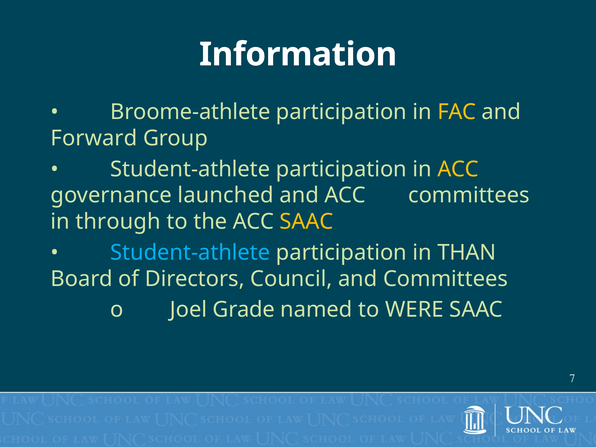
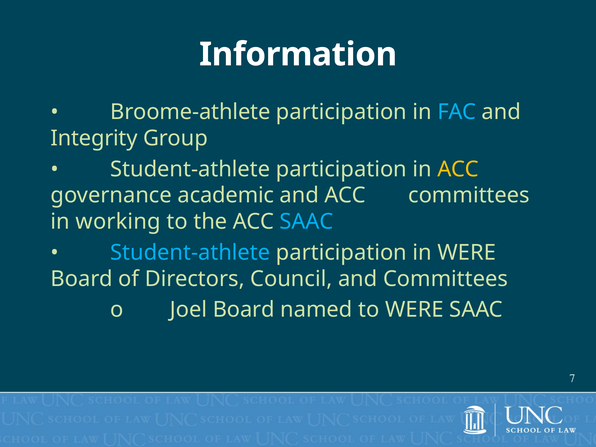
FAC colour: yellow -> light blue
Forward: Forward -> Integrity
launched: launched -> academic
through: through -> working
SAAC at (306, 222) colour: yellow -> light blue
in THAN: THAN -> WERE
Joel Grade: Grade -> Board
